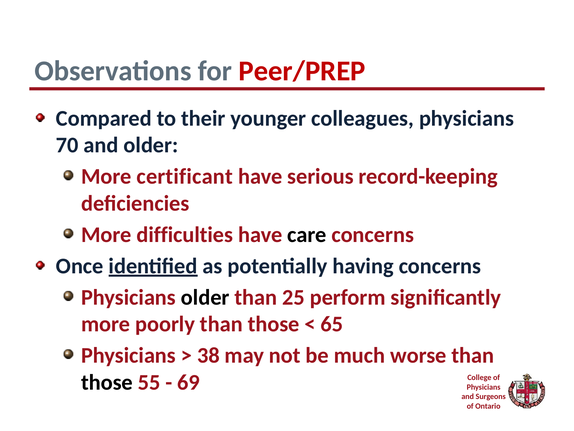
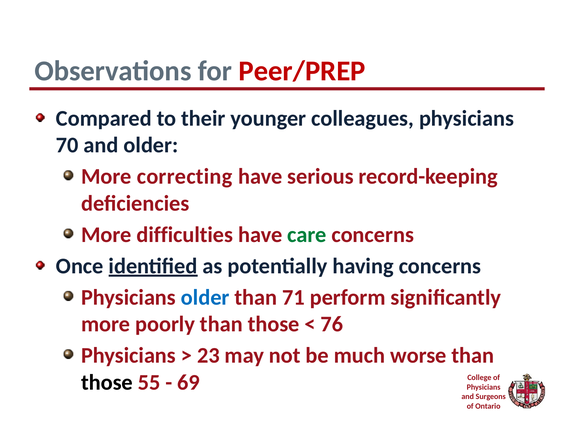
certificant: certificant -> correcting
care colour: black -> green
older at (205, 297) colour: black -> blue
25: 25 -> 71
65: 65 -> 76
38: 38 -> 23
